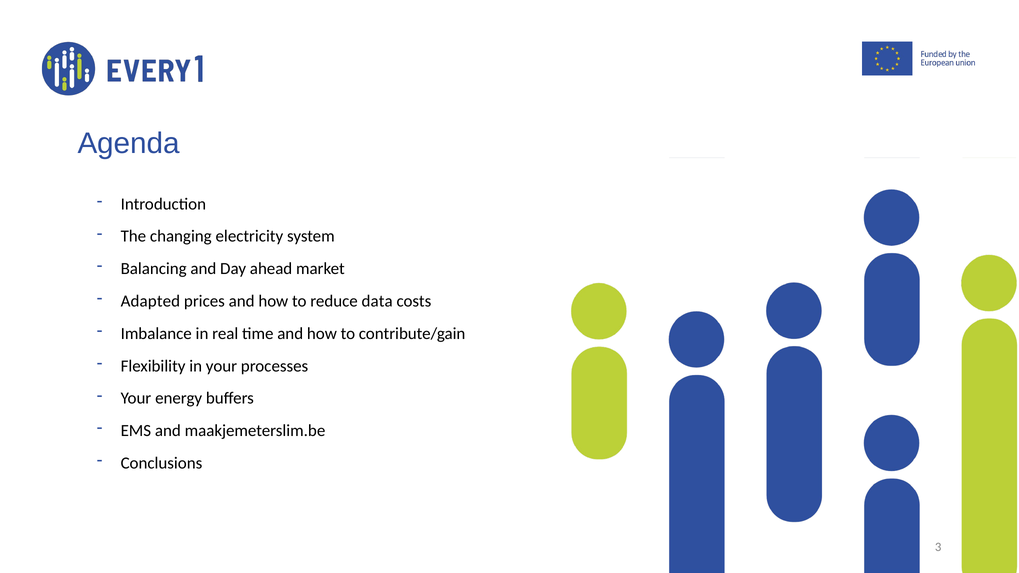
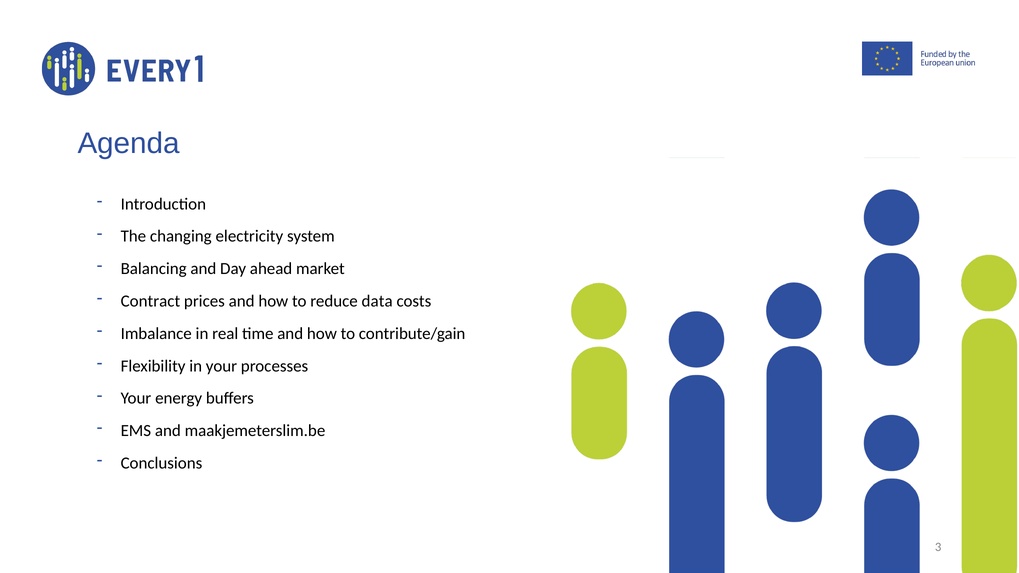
Adapted: Adapted -> Contract
